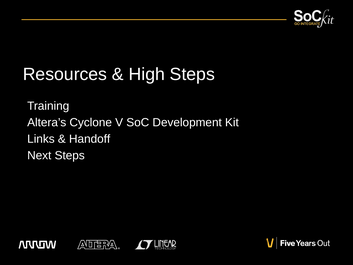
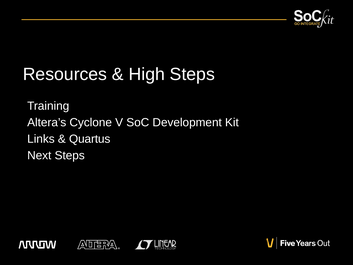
Handoff: Handoff -> Quartus
